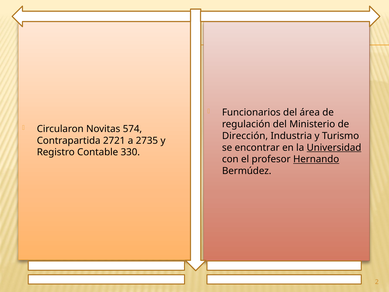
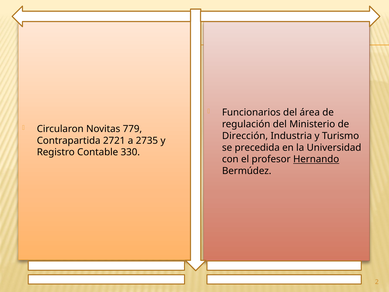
574: 574 -> 779
encontrar: encontrar -> precedida
Universidad underline: present -> none
